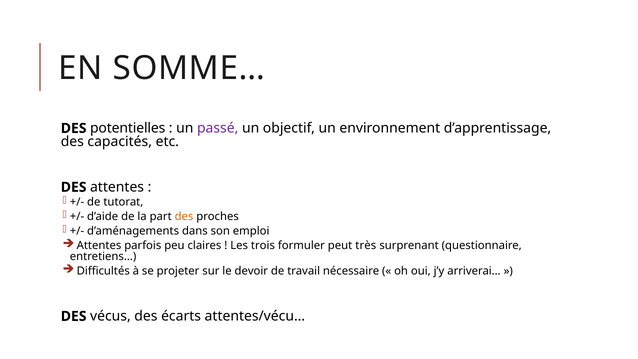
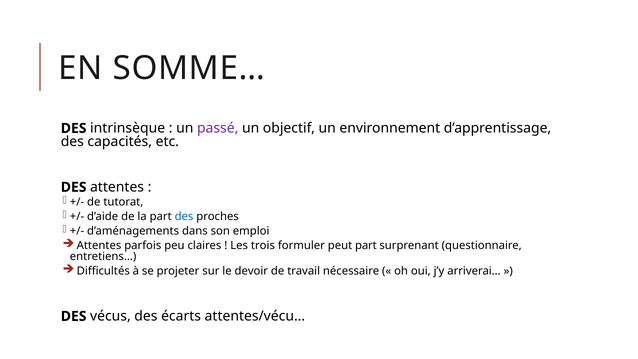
potentielles: potentielles -> intrinsèque
des at (184, 216) colour: orange -> blue
peut très: très -> part
